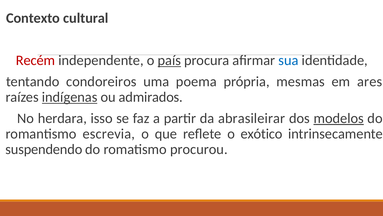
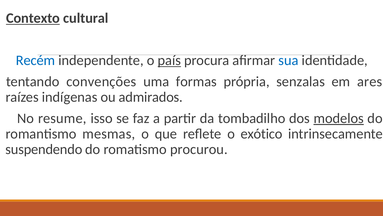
Contexto underline: none -> present
Recém colour: red -> blue
condoreiros: condoreiros -> convenções
poema: poema -> formas
mesmas: mesmas -> senzalas
indígenas underline: present -> none
herdara: herdara -> resume
abrasileirar: abrasileirar -> tombadilho
escrevia: escrevia -> mesmas
